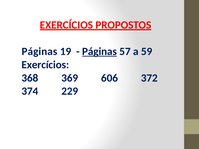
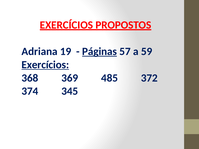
Páginas at (40, 52): Páginas -> Adriana
Exercícios at (45, 65) underline: none -> present
606: 606 -> 485
229: 229 -> 345
